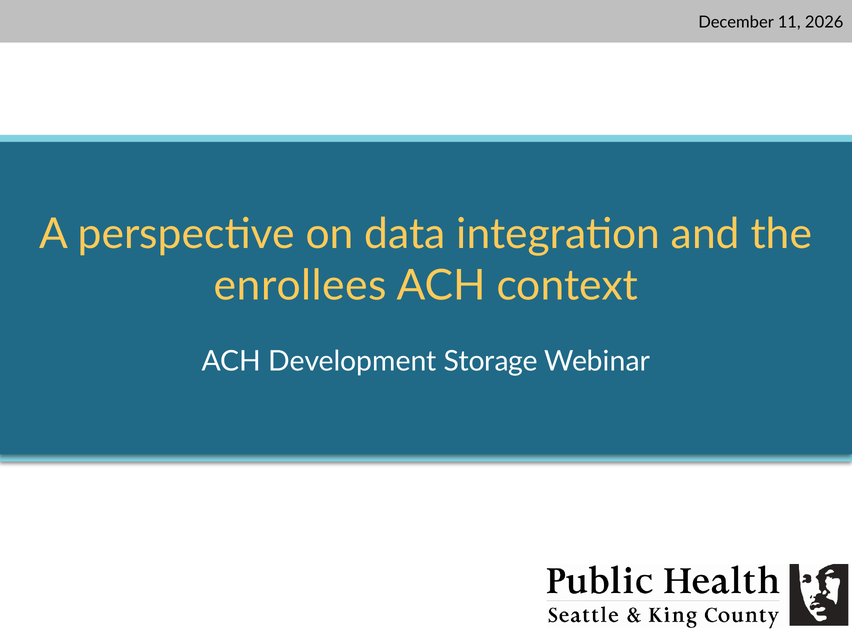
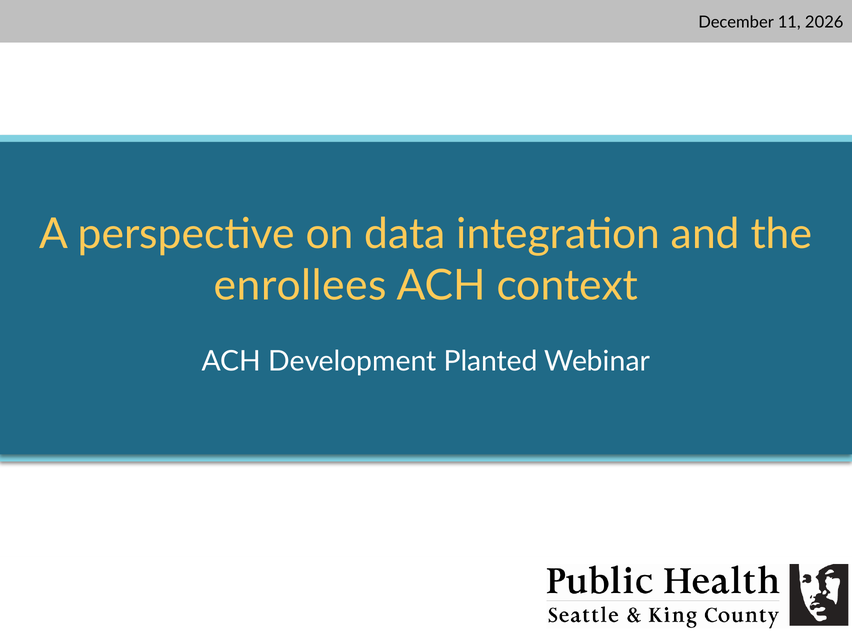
Storage: Storage -> Planted
